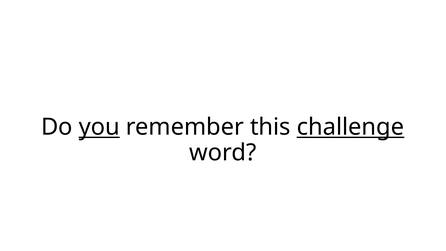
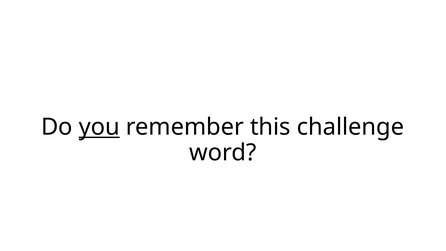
challenge underline: present -> none
